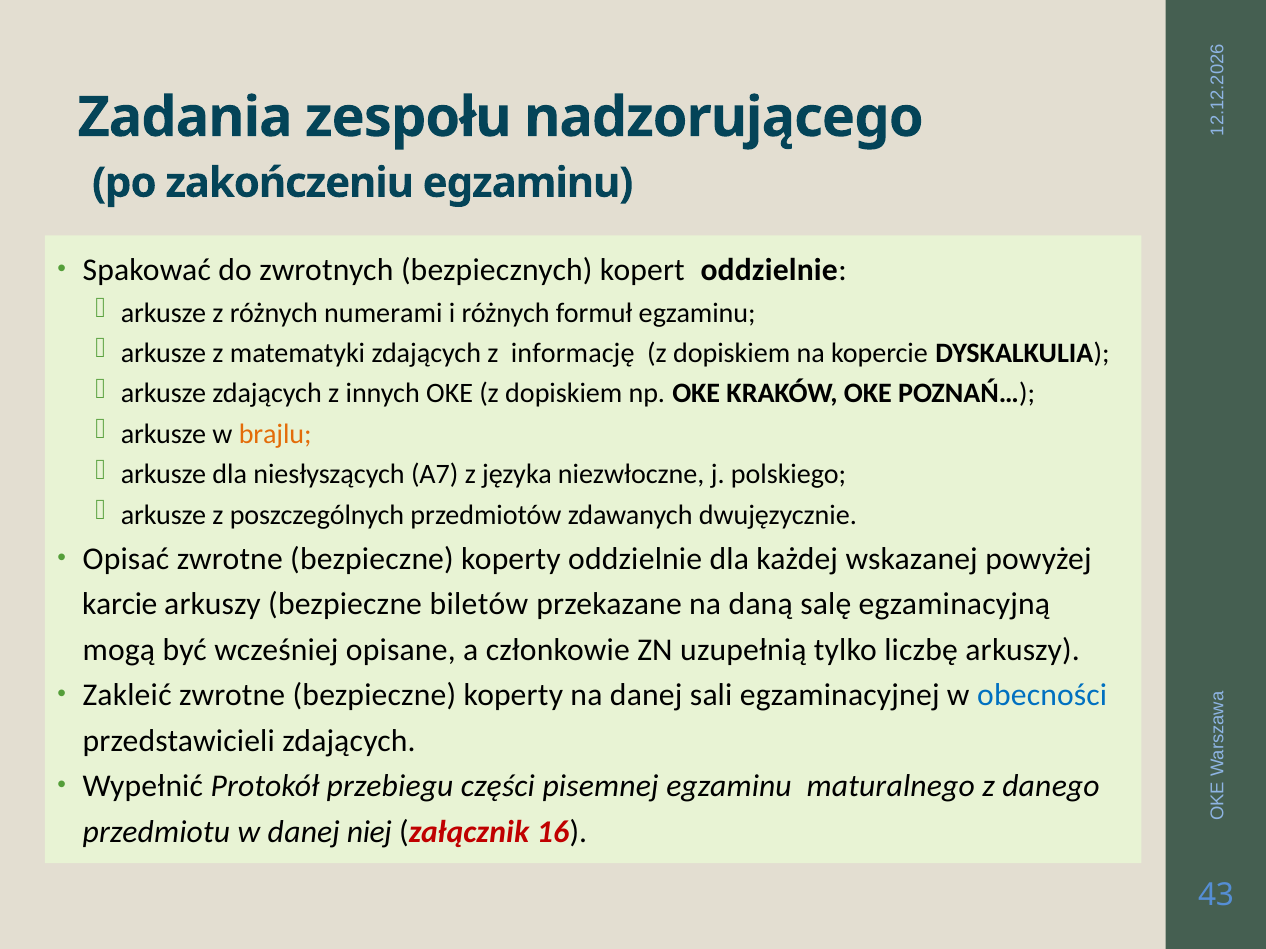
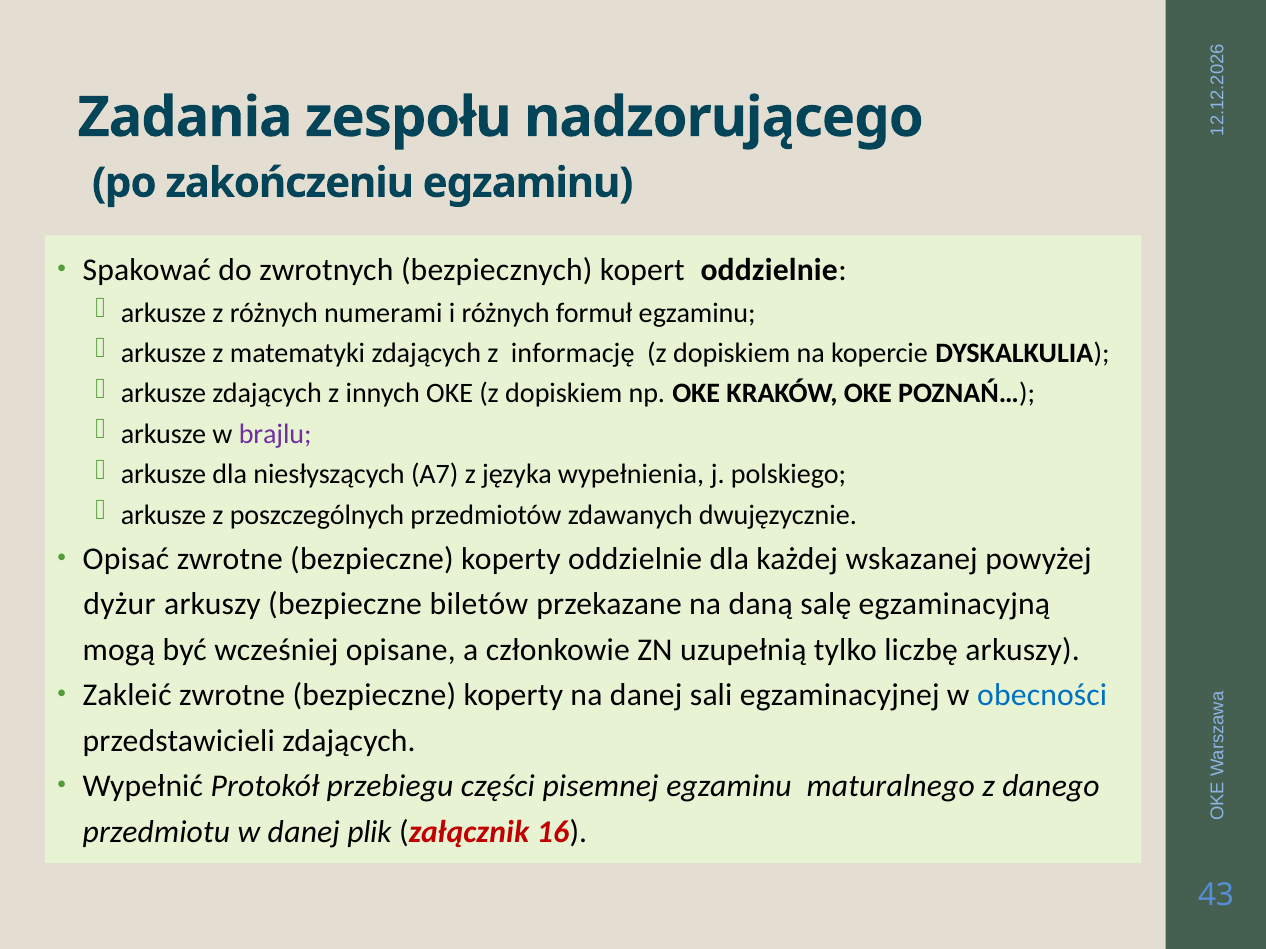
brajlu colour: orange -> purple
niezwłoczne: niezwłoczne -> wypełnienia
karcie: karcie -> dyżur
niej: niej -> plik
